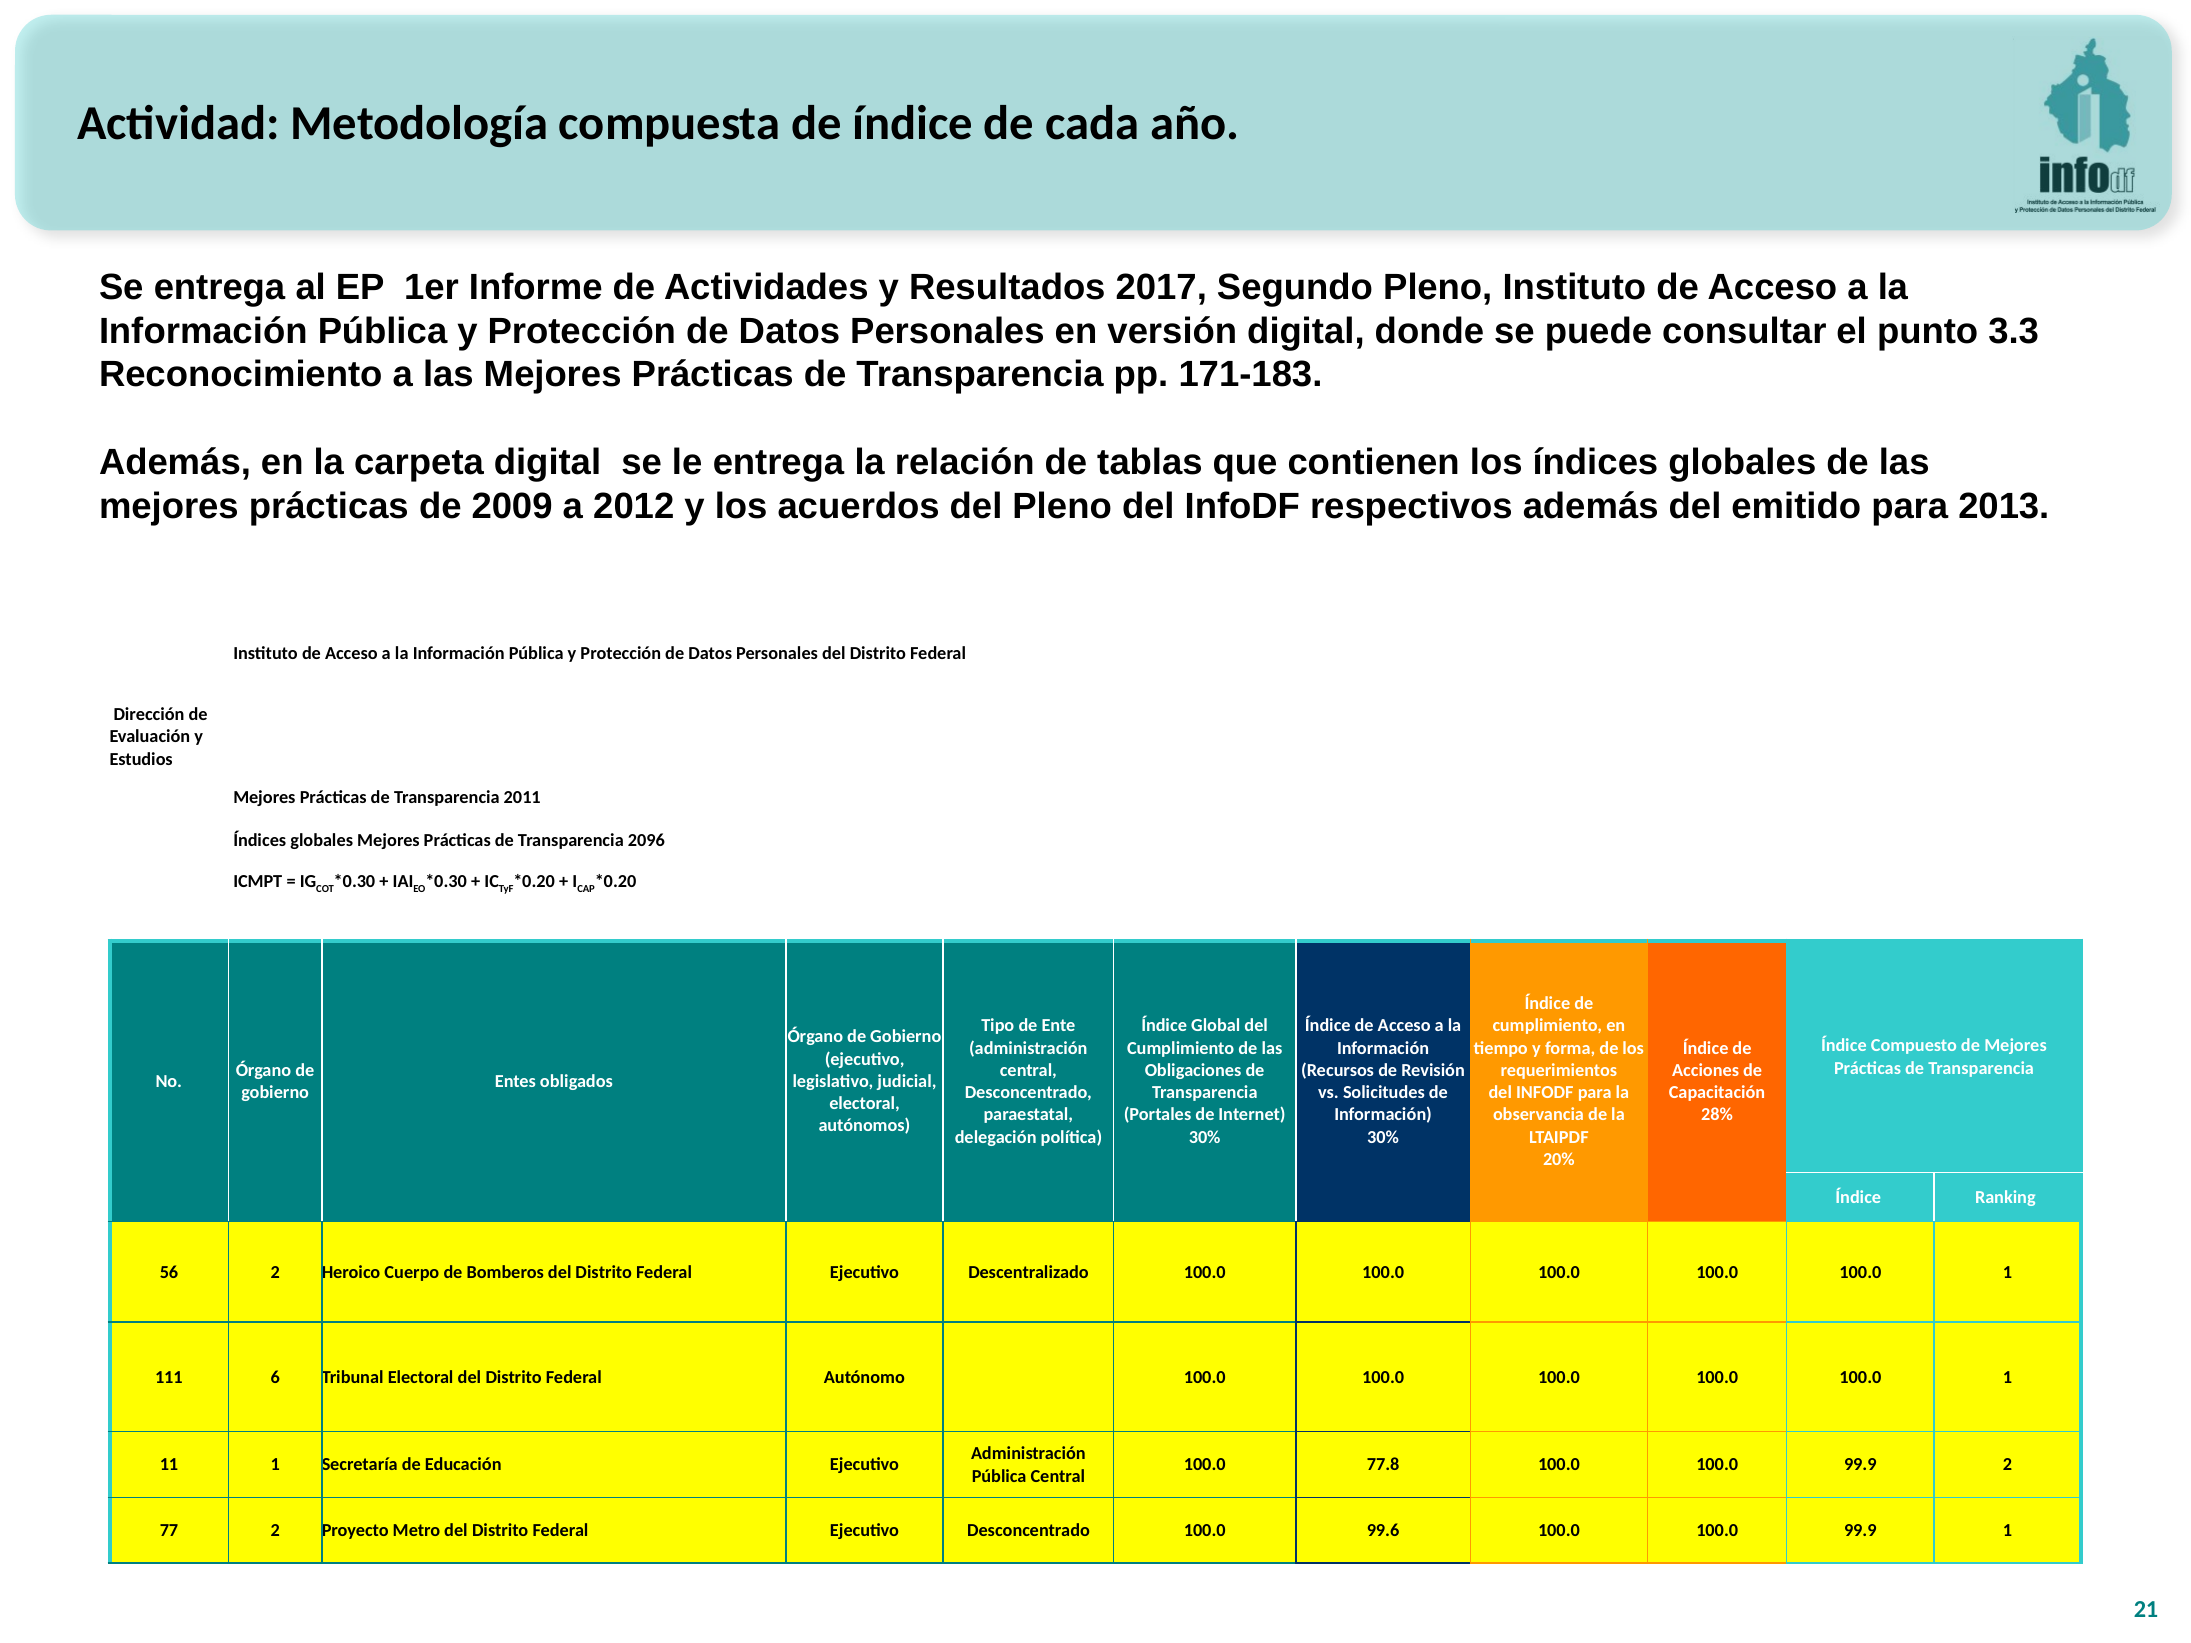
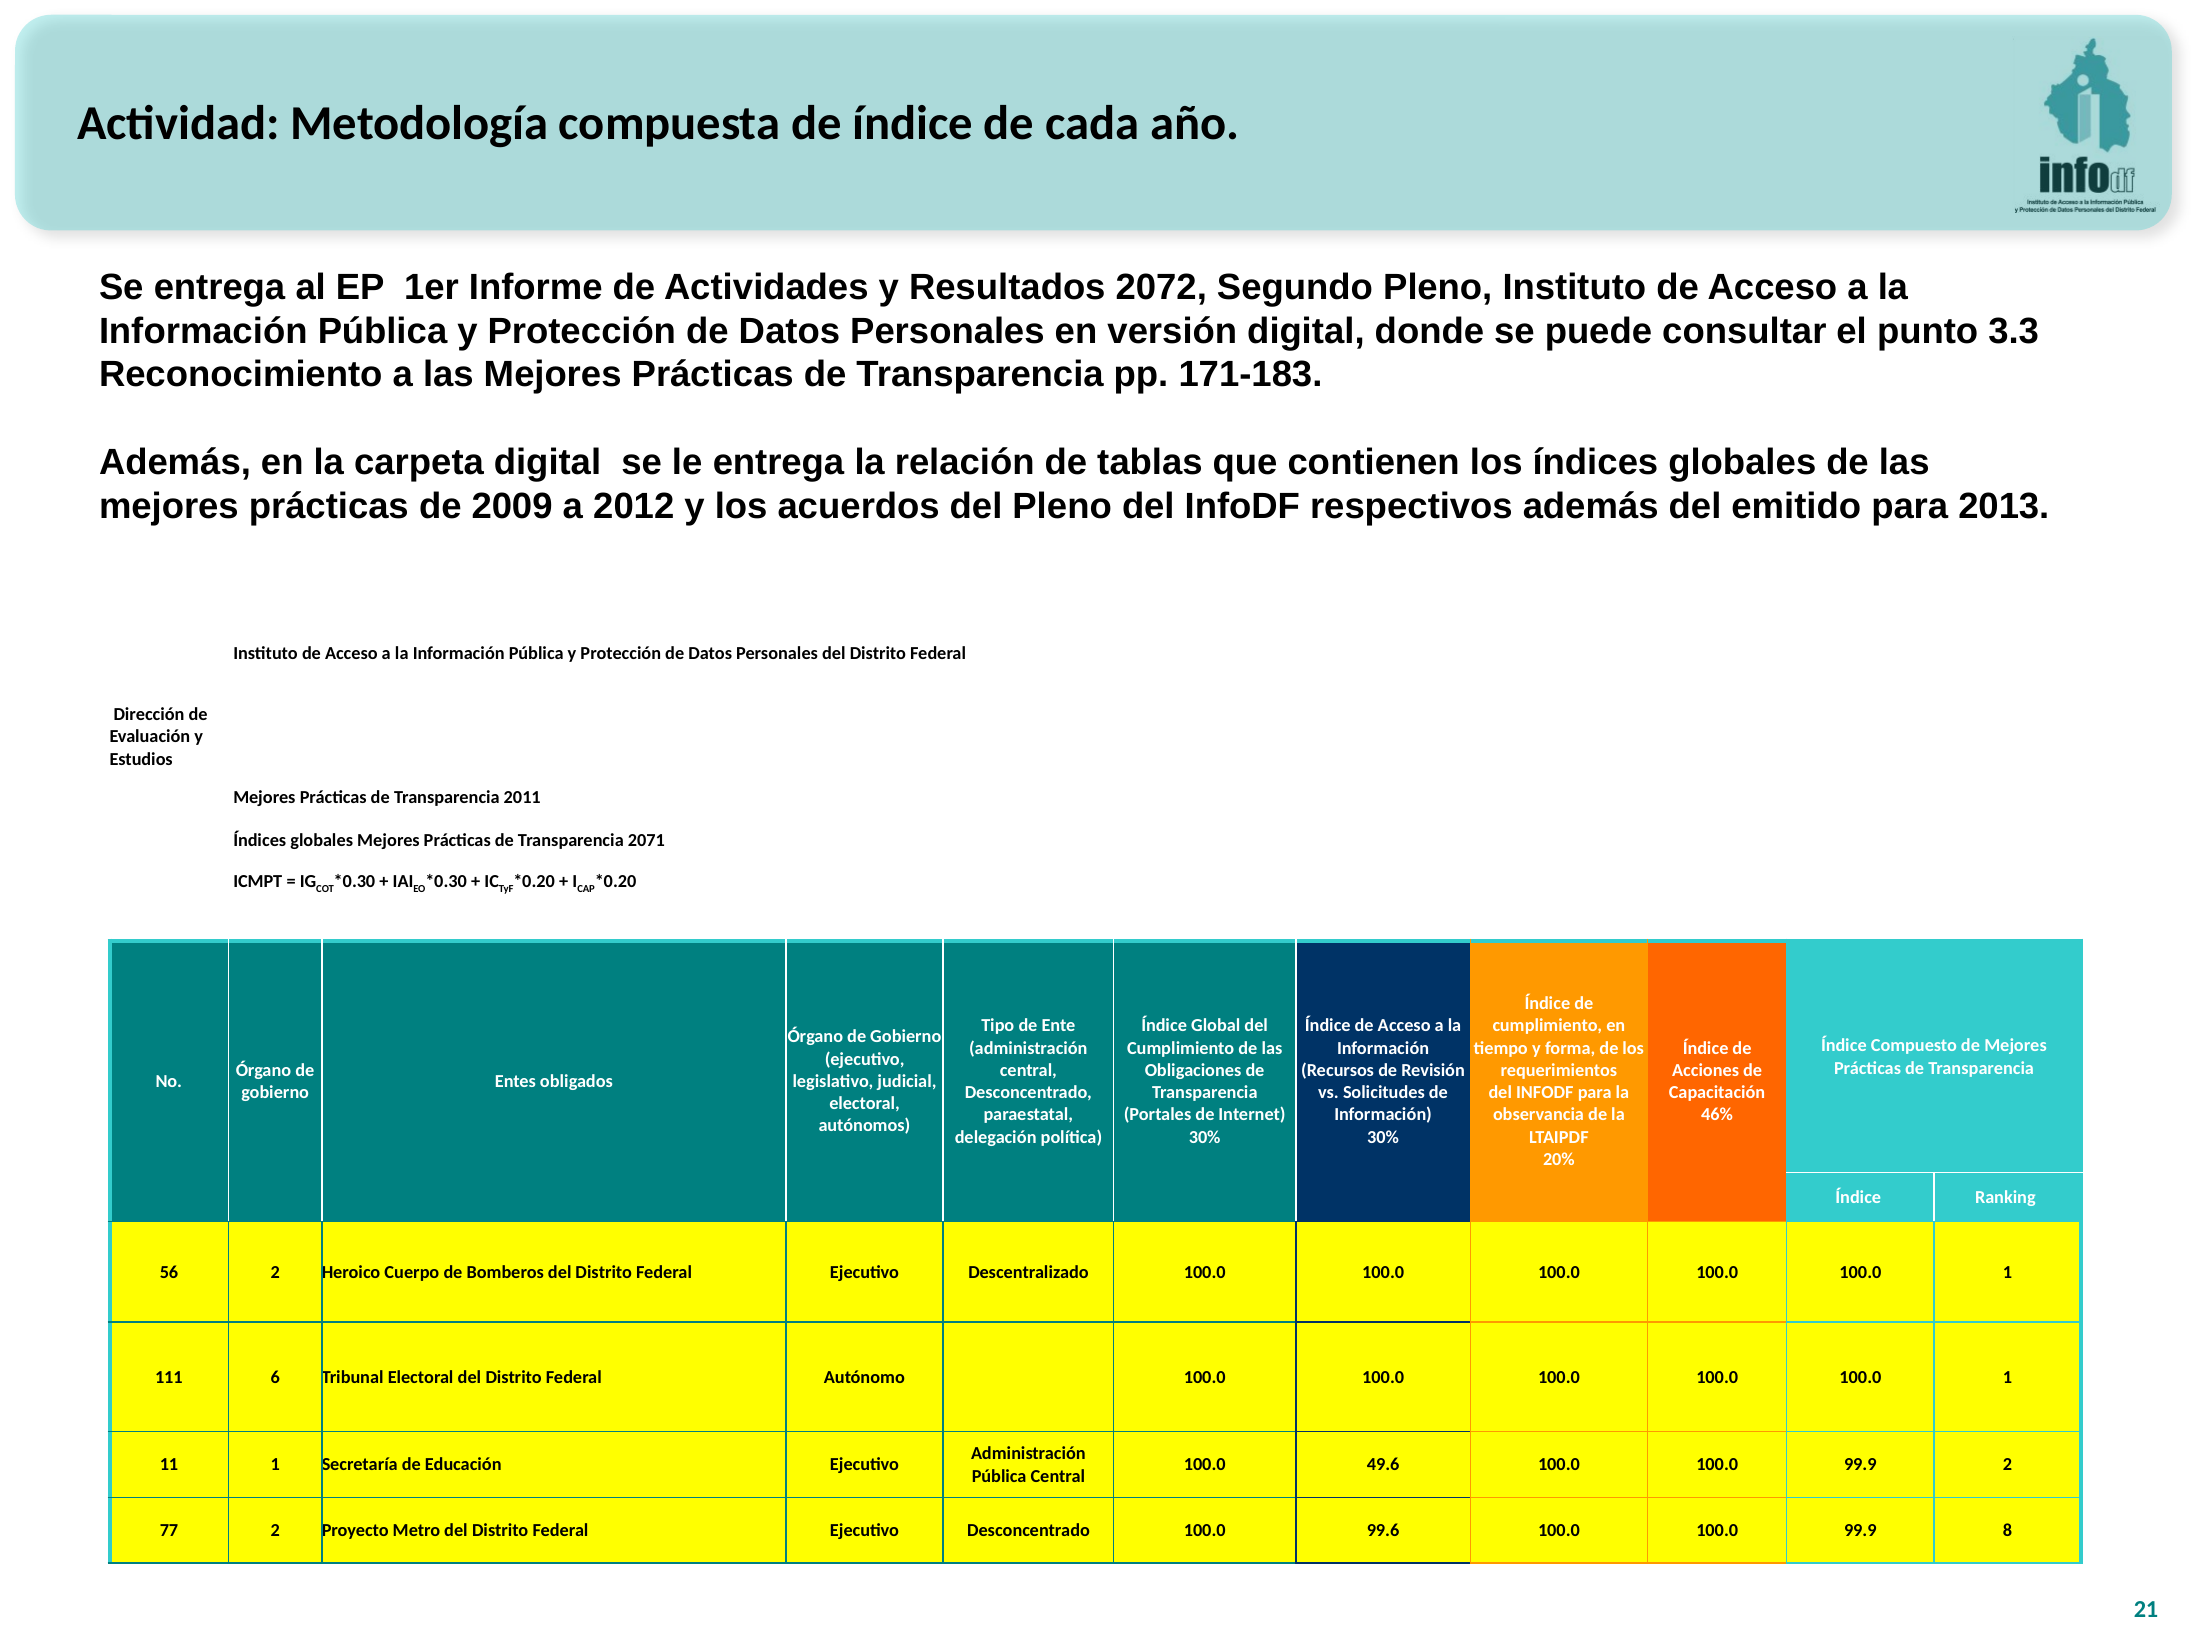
2017: 2017 -> 2072
2096: 2096 -> 2071
28%: 28% -> 46%
77.8: 77.8 -> 49.6
99.9 1: 1 -> 8
